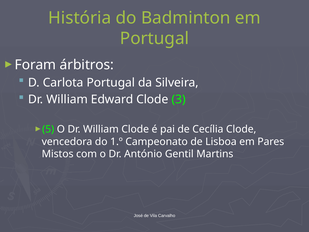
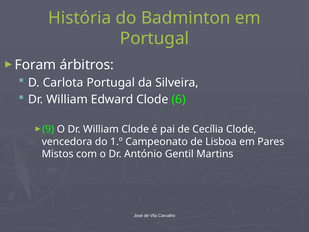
3: 3 -> 6
5: 5 -> 9
